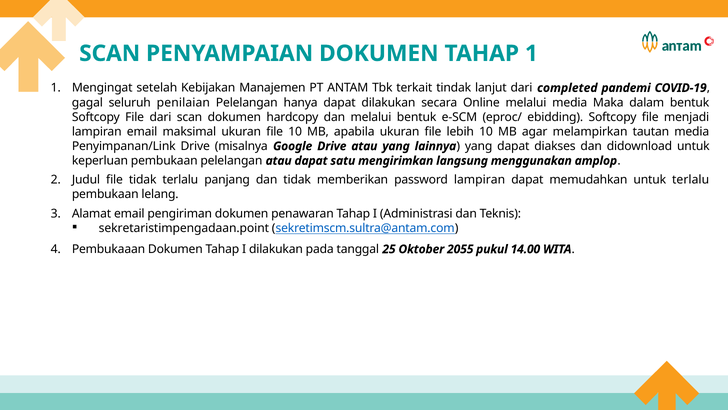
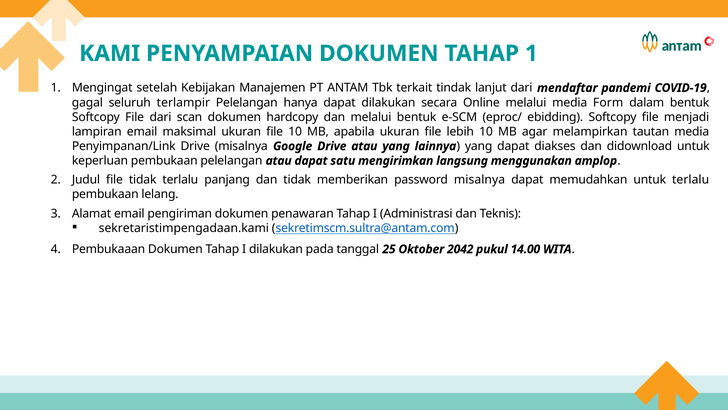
SCAN at (110, 53): SCAN -> KAMI
completed: completed -> mendaftar
penilaian: penilaian -> terlampir
Maka: Maka -> Form
password lampiran: lampiran -> misalnya
sekretaristimpengadaan.point: sekretaristimpengadaan.point -> sekretaristimpengadaan.kami
2055: 2055 -> 2042
